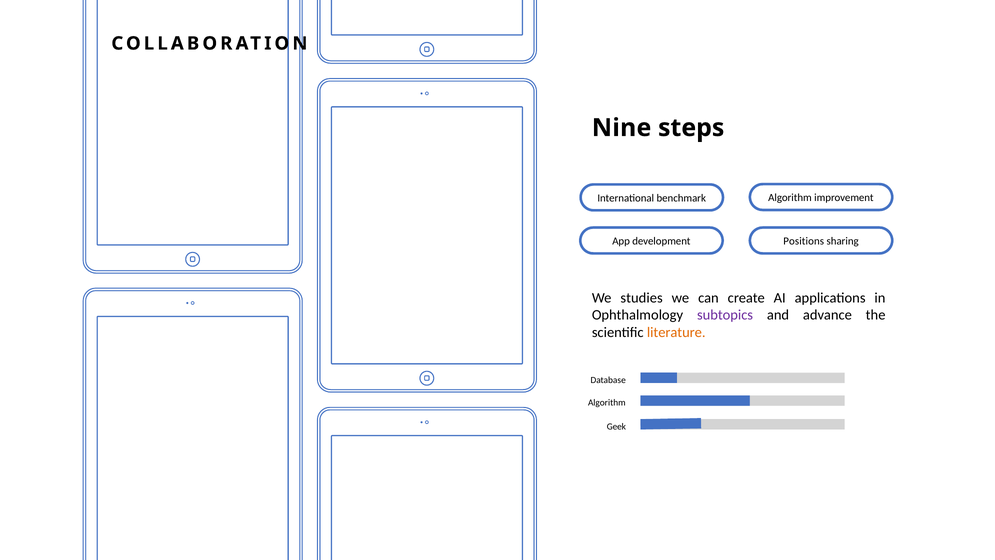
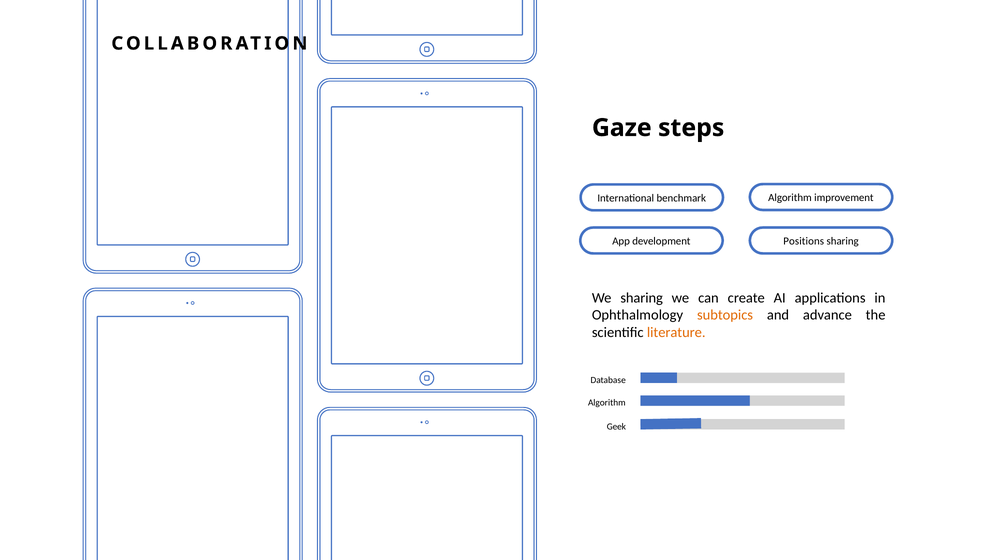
Nine: Nine -> Gaze
We studies: studies -> sharing
subtopics colour: purple -> orange
